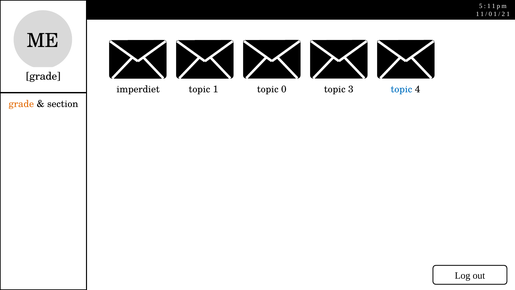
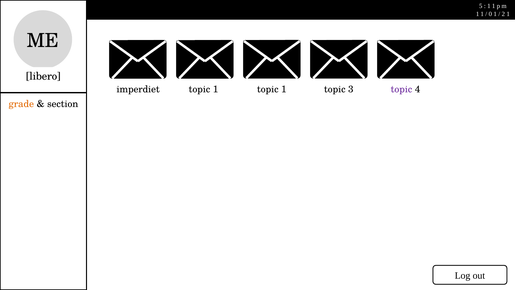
grade at (43, 76): grade -> libero
1 topic 0: 0 -> 1
topic at (401, 89) colour: blue -> purple
